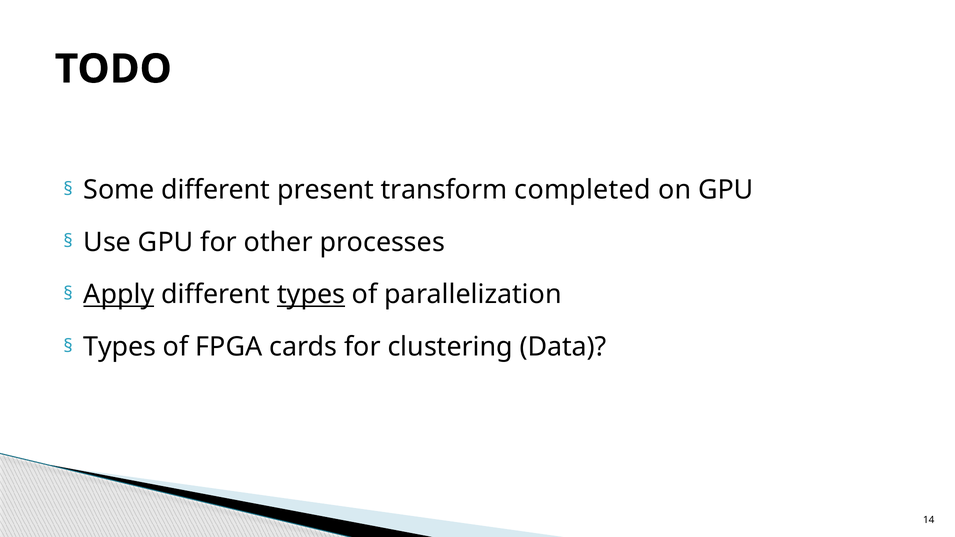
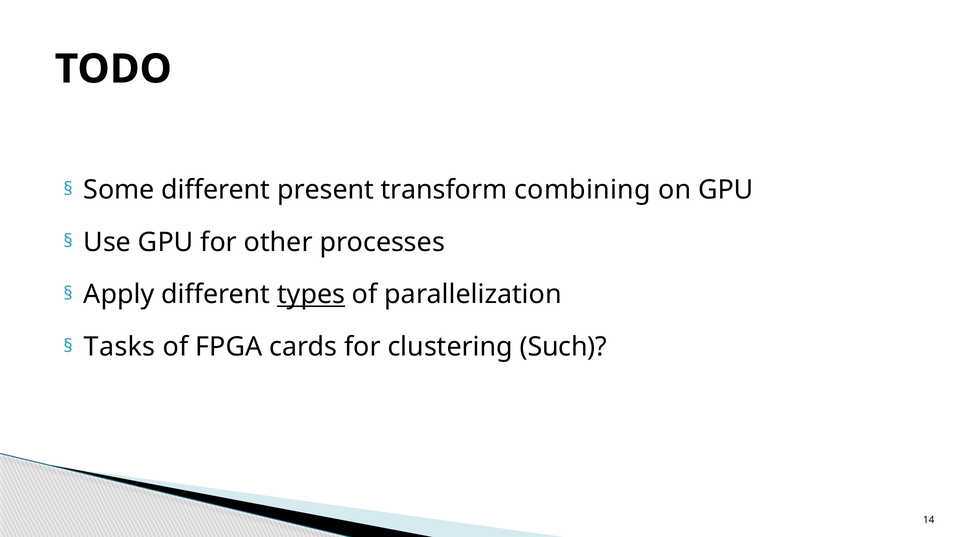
completed: completed -> combining
Apply underline: present -> none
Types at (120, 347): Types -> Tasks
Data: Data -> Such
